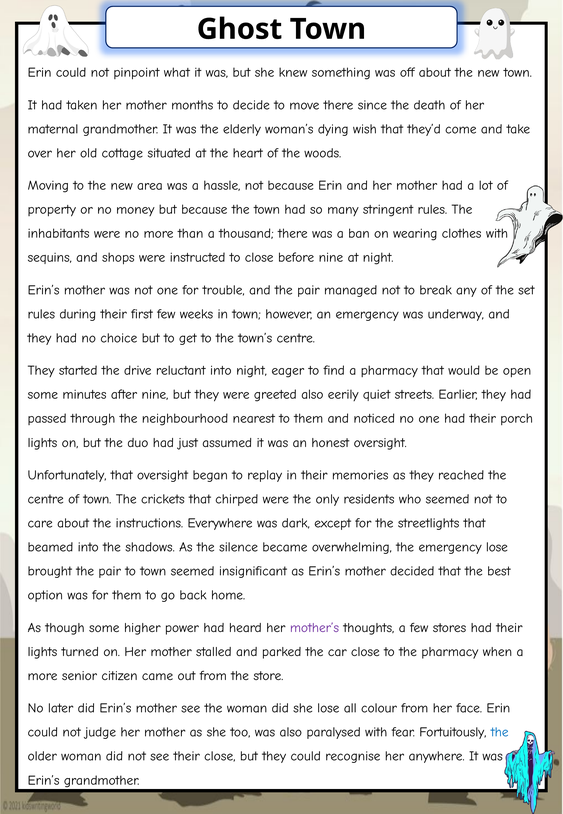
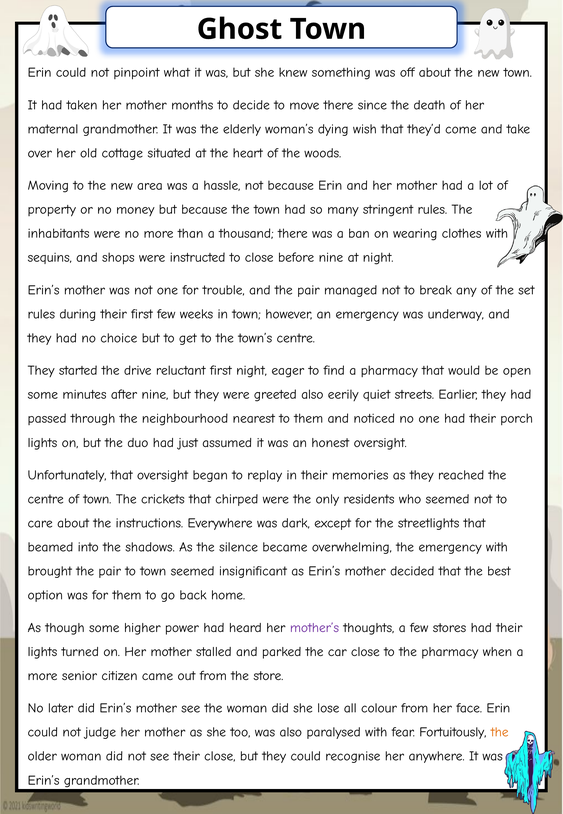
reluctant into: into -> first
emergency lose: lose -> with
the at (500, 731) colour: blue -> orange
